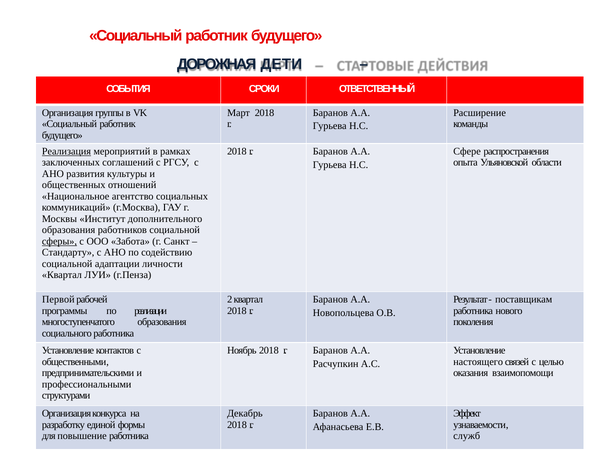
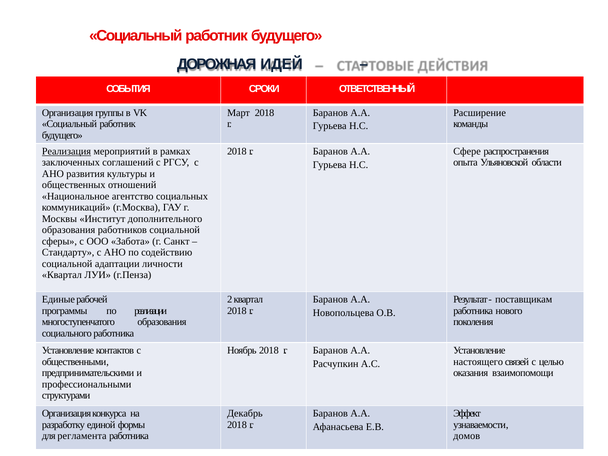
ДЕТИ: ДЕТИ -> ИДЕЙ
сферы underline: present -> none
Первой: Первой -> Единые
повышение: повышение -> регламента
служб: служб -> домов
